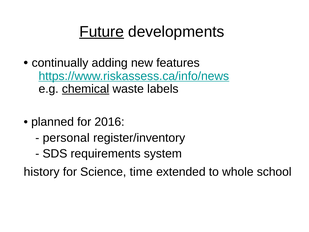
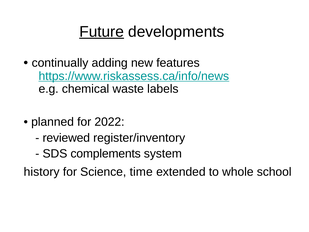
chemical underline: present -> none
2016: 2016 -> 2022
personal: personal -> reviewed
requirements: requirements -> complements
